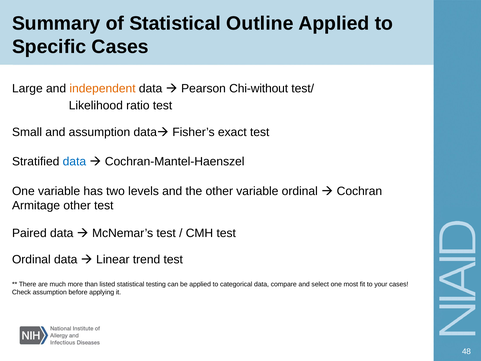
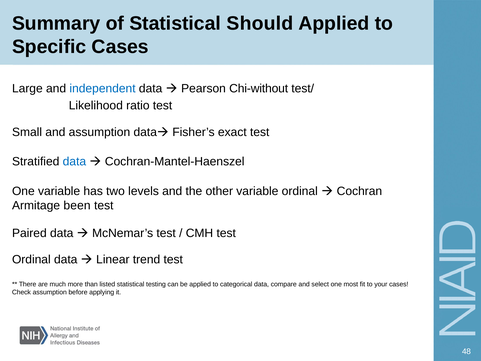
Outline: Outline -> Should
independent colour: orange -> blue
Armitage other: other -> been
